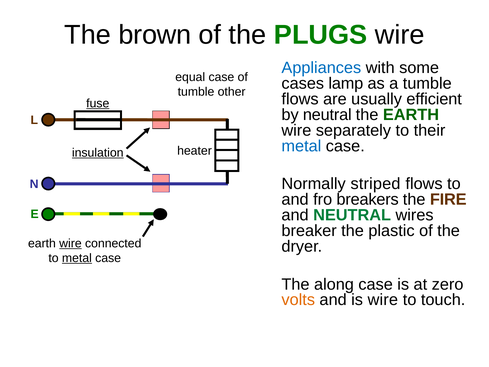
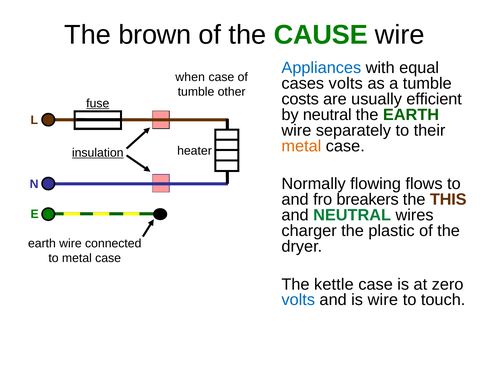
PLUGS: PLUGS -> CAUSE
some: some -> equal
equal: equal -> when
cases lamp: lamp -> volts
flows at (300, 99): flows -> costs
metal at (301, 146) colour: blue -> orange
striped: striped -> flowing
FIRE: FIRE -> THIS
breaker: breaker -> charger
wire at (70, 243) underline: present -> none
metal at (77, 258) underline: present -> none
along: along -> kettle
volts at (298, 300) colour: orange -> blue
